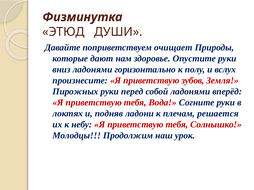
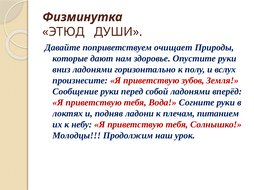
Пирожных: Пирожных -> Сообщение
решается: решается -> питанием
